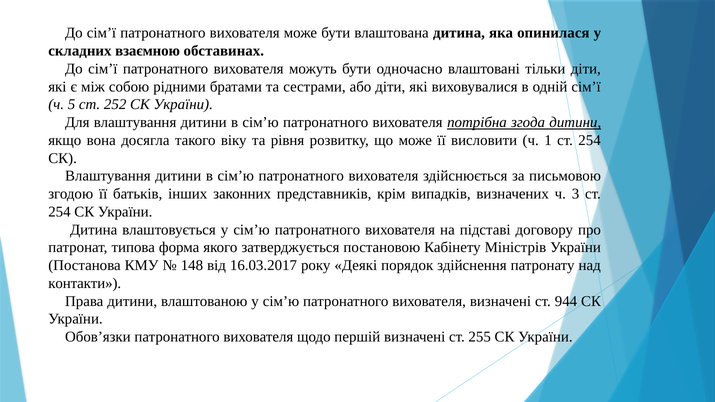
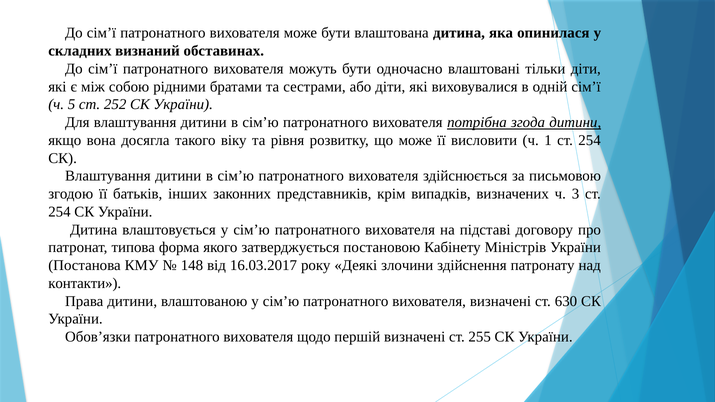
взаємною: взаємною -> визнаний
порядок: порядок -> злочини
944: 944 -> 630
